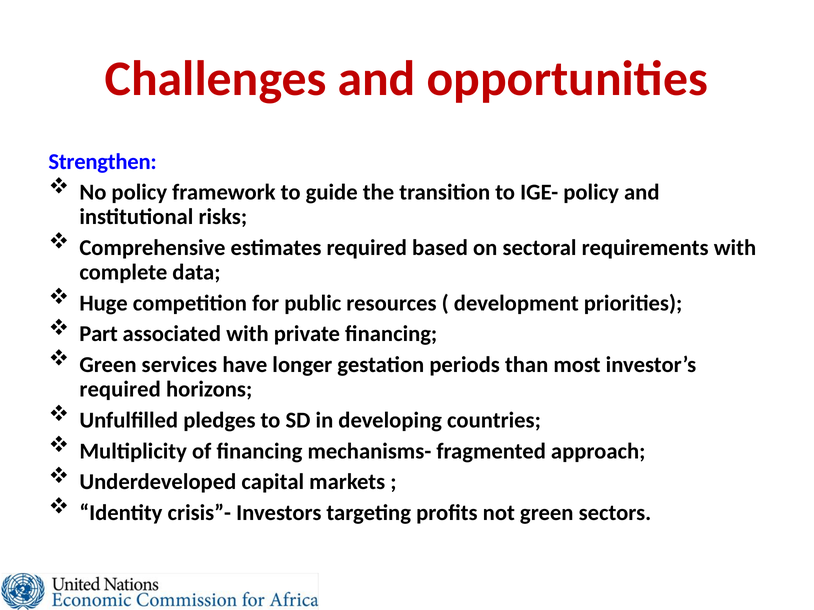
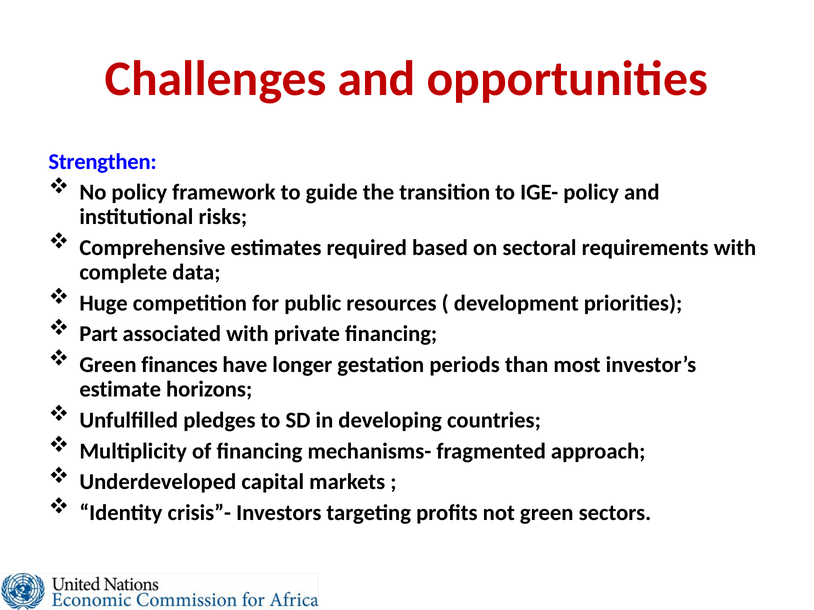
services: services -> finances
required at (120, 390): required -> estimate
